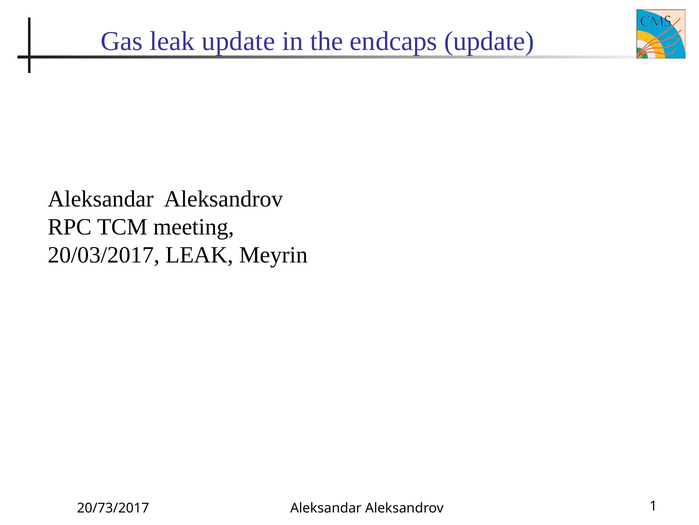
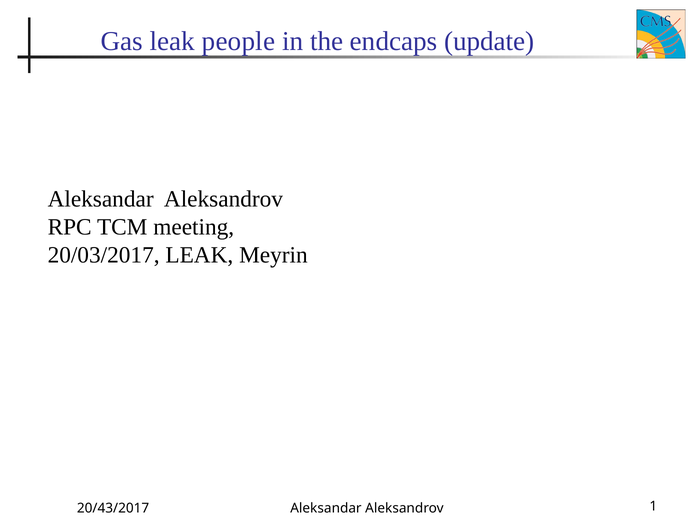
leak update: update -> people
20/73/2017: 20/73/2017 -> 20/43/2017
